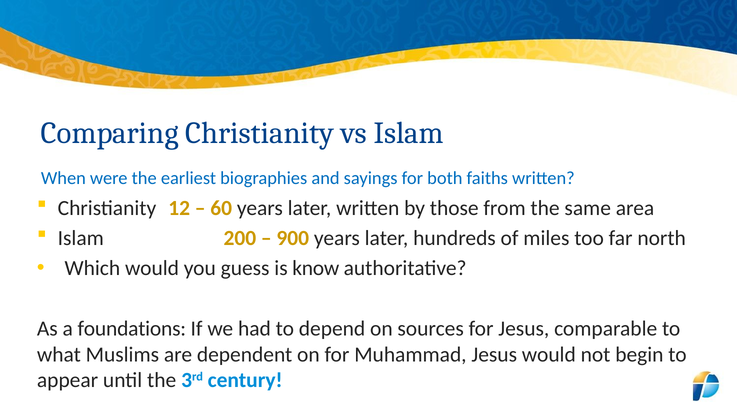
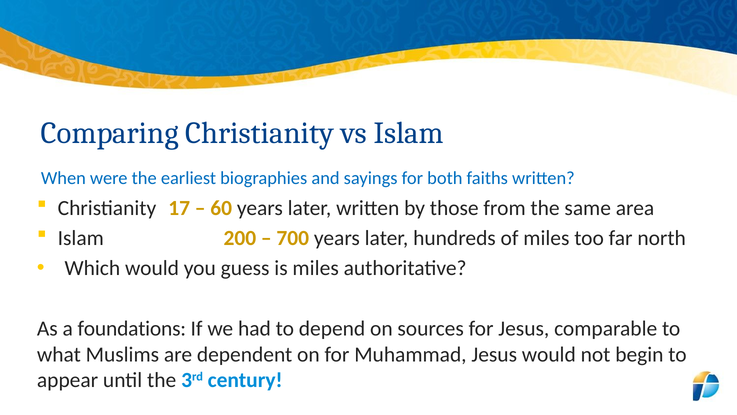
12: 12 -> 17
900: 900 -> 700
is know: know -> miles
